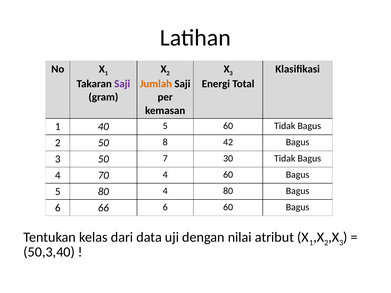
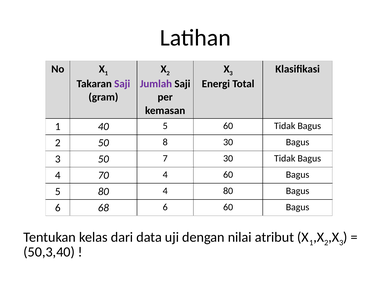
Jumlah colour: orange -> purple
8 42: 42 -> 30
66: 66 -> 68
